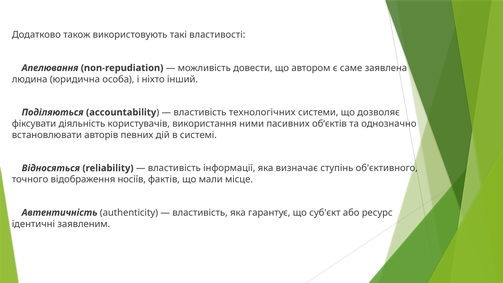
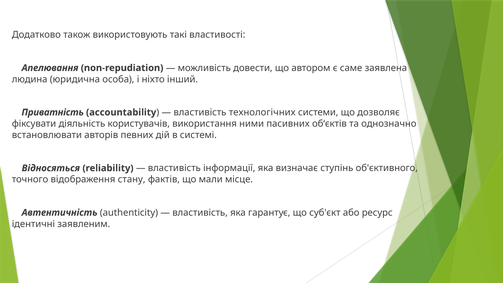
Поділяються: Поділяються -> Приватність
носіїв: носіїв -> стану
